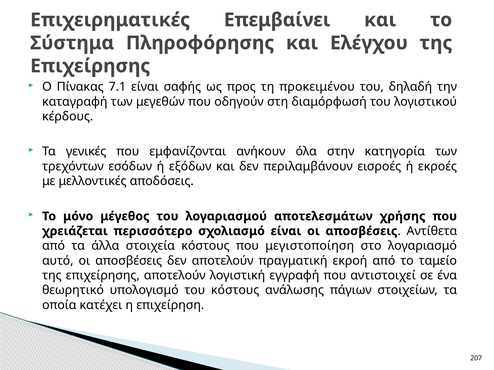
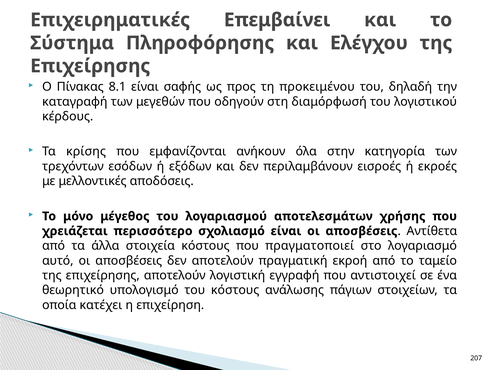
7.1: 7.1 -> 8.1
γενικές: γενικές -> κρίσης
μεγιστοποίηση: μεγιστοποίηση -> πραγματοποιεί
